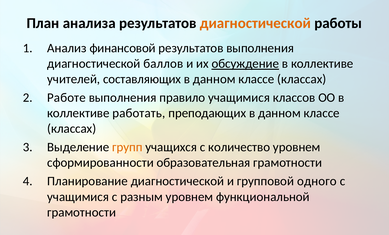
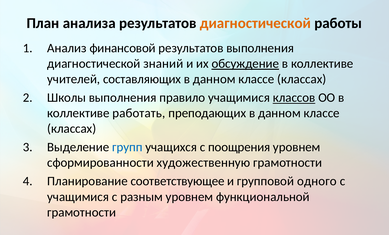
баллов: баллов -> знаний
Работе: Работе -> Школы
классов underline: none -> present
групп colour: orange -> blue
количество: количество -> поощрения
образовательная: образовательная -> художественную
Планирование диагностической: диагностической -> соответствующее
